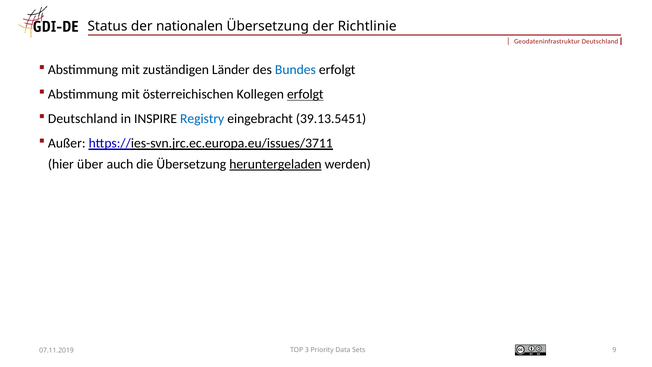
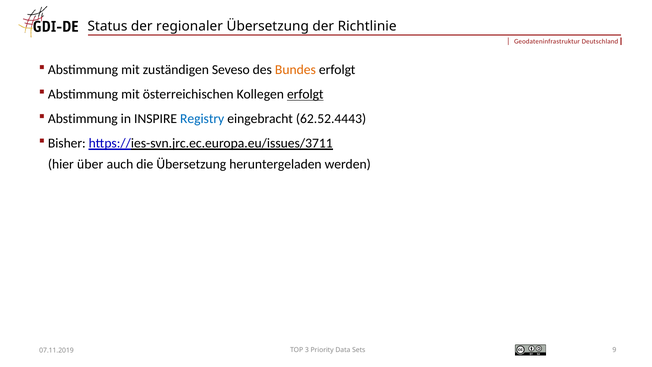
nationalen: nationalen -> regionaler
Länder: Länder -> Seveso
Bundes colour: blue -> orange
Deutschland at (83, 119): Deutschland -> Abstimmung
39.13.5451: 39.13.5451 -> 62.52.4443
Außer: Außer -> Bisher
heruntergeladen underline: present -> none
